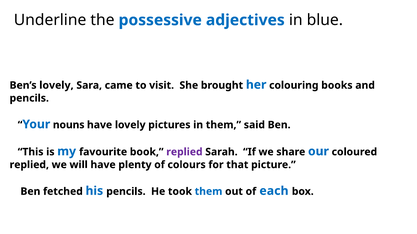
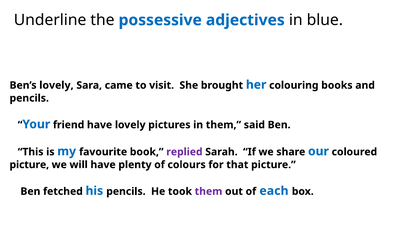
nouns: nouns -> friend
replied at (29, 165): replied -> picture
them at (209, 192) colour: blue -> purple
